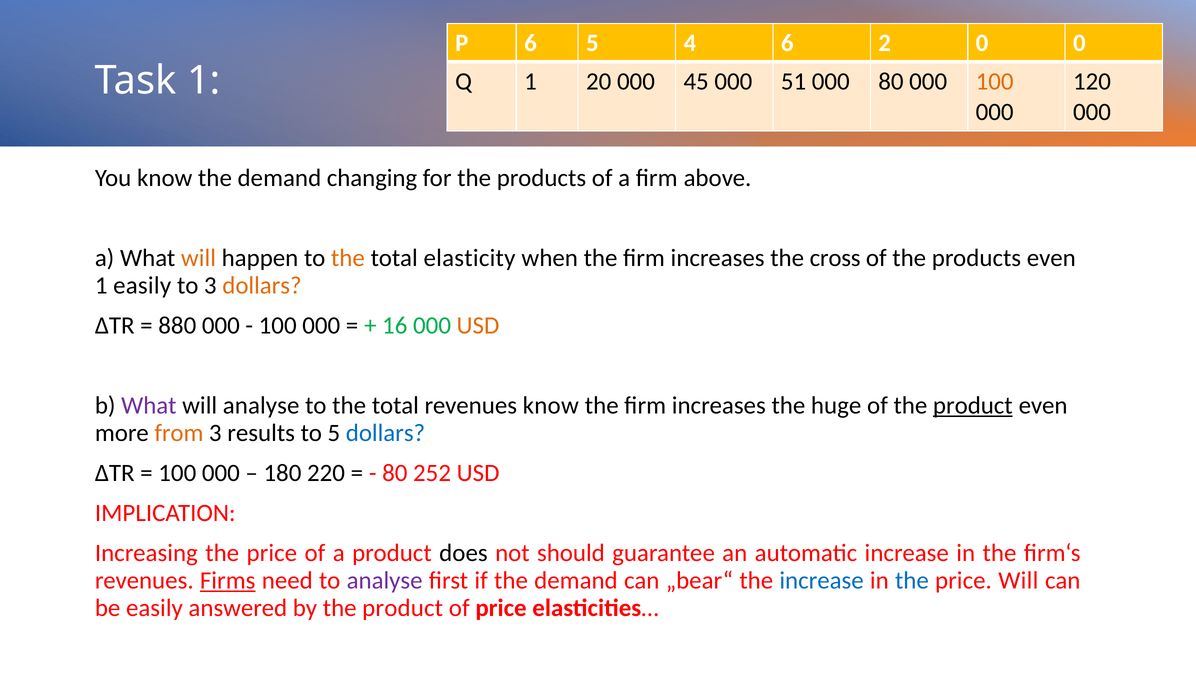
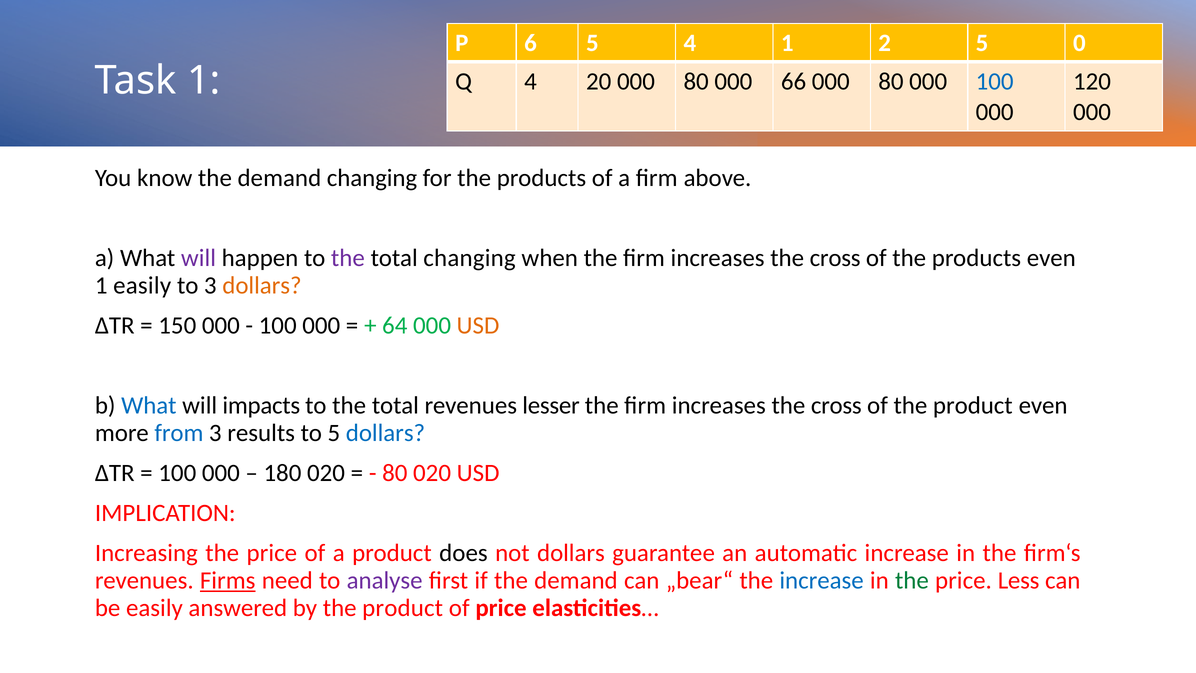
4 6: 6 -> 1
2 0: 0 -> 5
Q 1: 1 -> 4
20 000 45: 45 -> 80
51: 51 -> 66
100 at (995, 81) colour: orange -> blue
will at (198, 258) colour: orange -> purple
the at (348, 258) colour: orange -> purple
total elasticity: elasticity -> changing
880: 880 -> 150
16: 16 -> 64
What at (149, 405) colour: purple -> blue
will analyse: analyse -> impacts
revenues know: know -> lesser
huge at (836, 405): huge -> cross
product at (973, 405) underline: present -> none
from colour: orange -> blue
180 220: 220 -> 020
80 252: 252 -> 020
not should: should -> dollars
the at (912, 580) colour: blue -> green
price Will: Will -> Less
